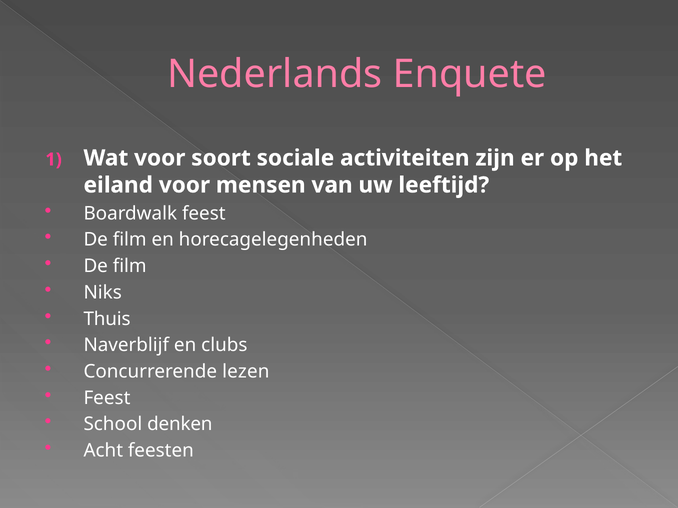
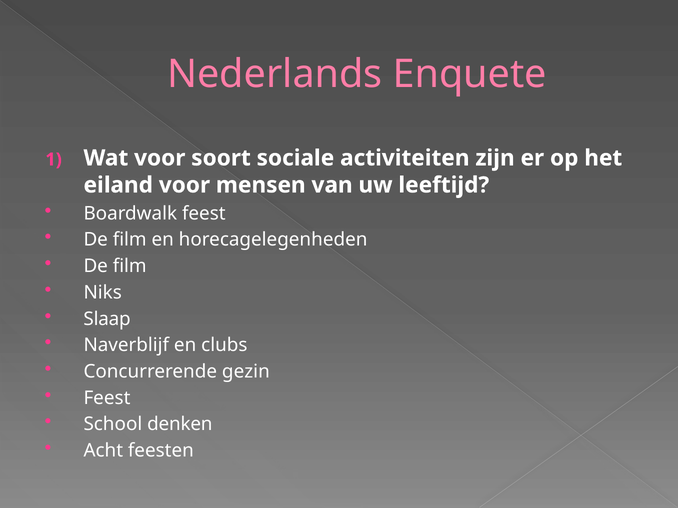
Thuis: Thuis -> Slaap
lezen: lezen -> gezin
